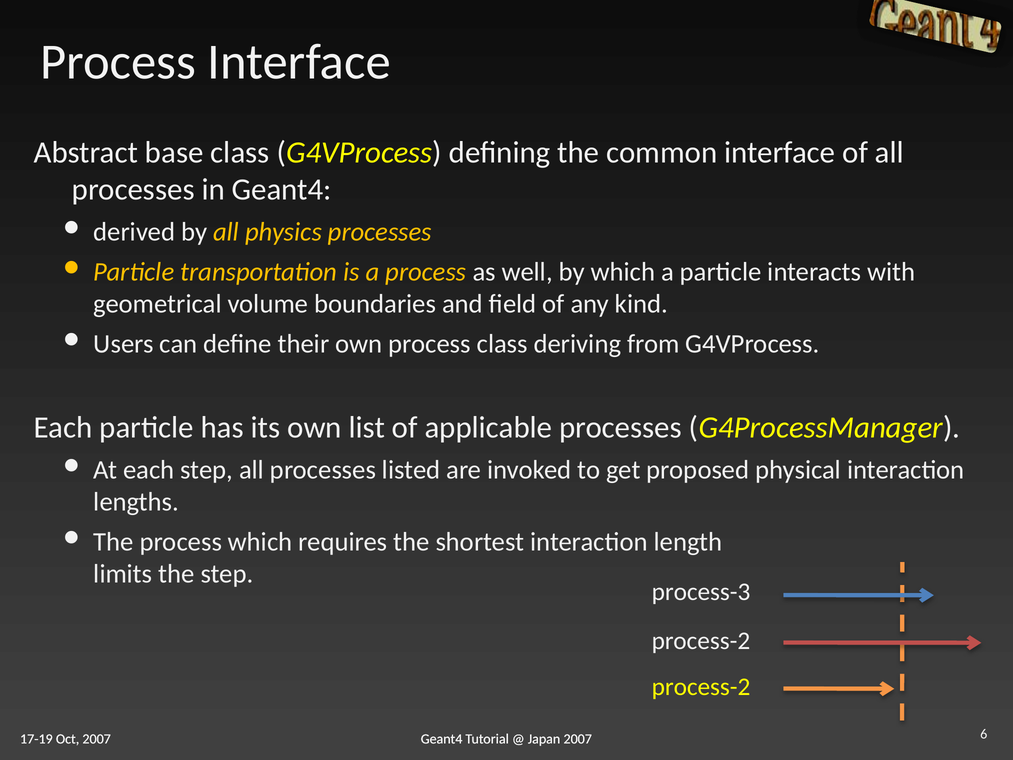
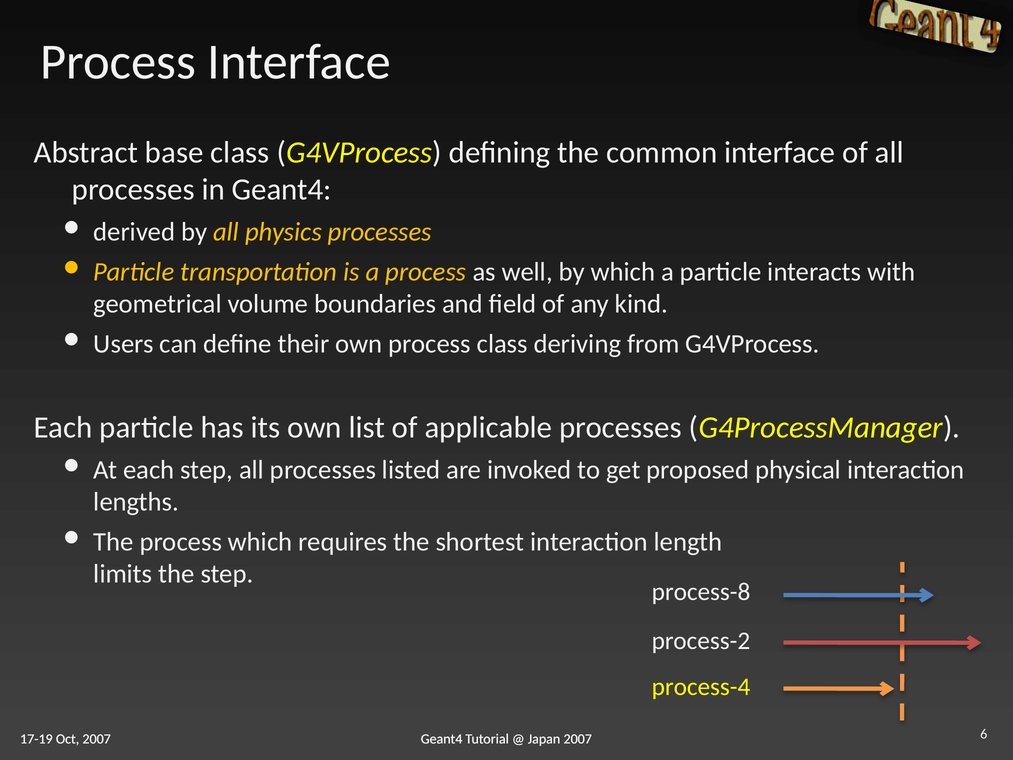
process-3: process-3 -> process-8
process-2 at (701, 687): process-2 -> process-4
